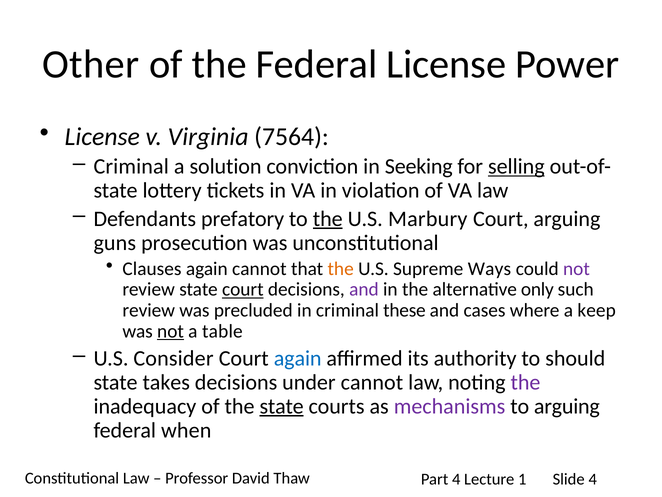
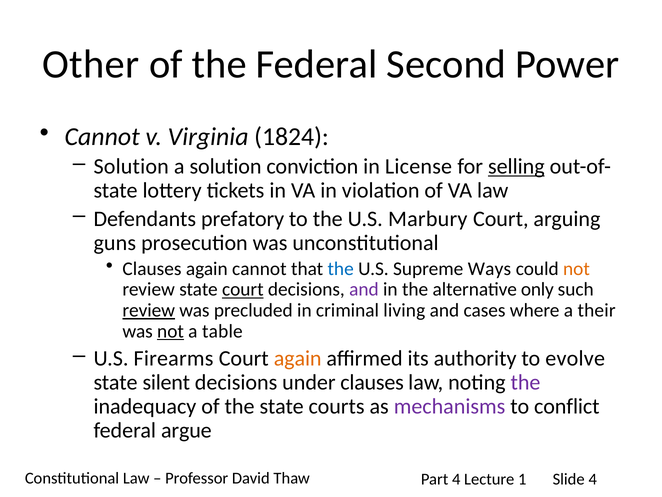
Federal License: License -> Second
License at (102, 136): License -> Cannot
7564: 7564 -> 1824
Criminal at (131, 166): Criminal -> Solution
Seeking: Seeking -> License
the at (328, 219) underline: present -> none
the at (341, 268) colour: orange -> blue
not at (576, 268) colour: purple -> orange
review at (149, 310) underline: none -> present
these: these -> living
keep: keep -> their
Consider: Consider -> Firearms
again at (298, 358) colour: blue -> orange
should: should -> evolve
takes: takes -> silent
under cannot: cannot -> clauses
state at (282, 406) underline: present -> none
to arguing: arguing -> conflict
when: when -> argue
